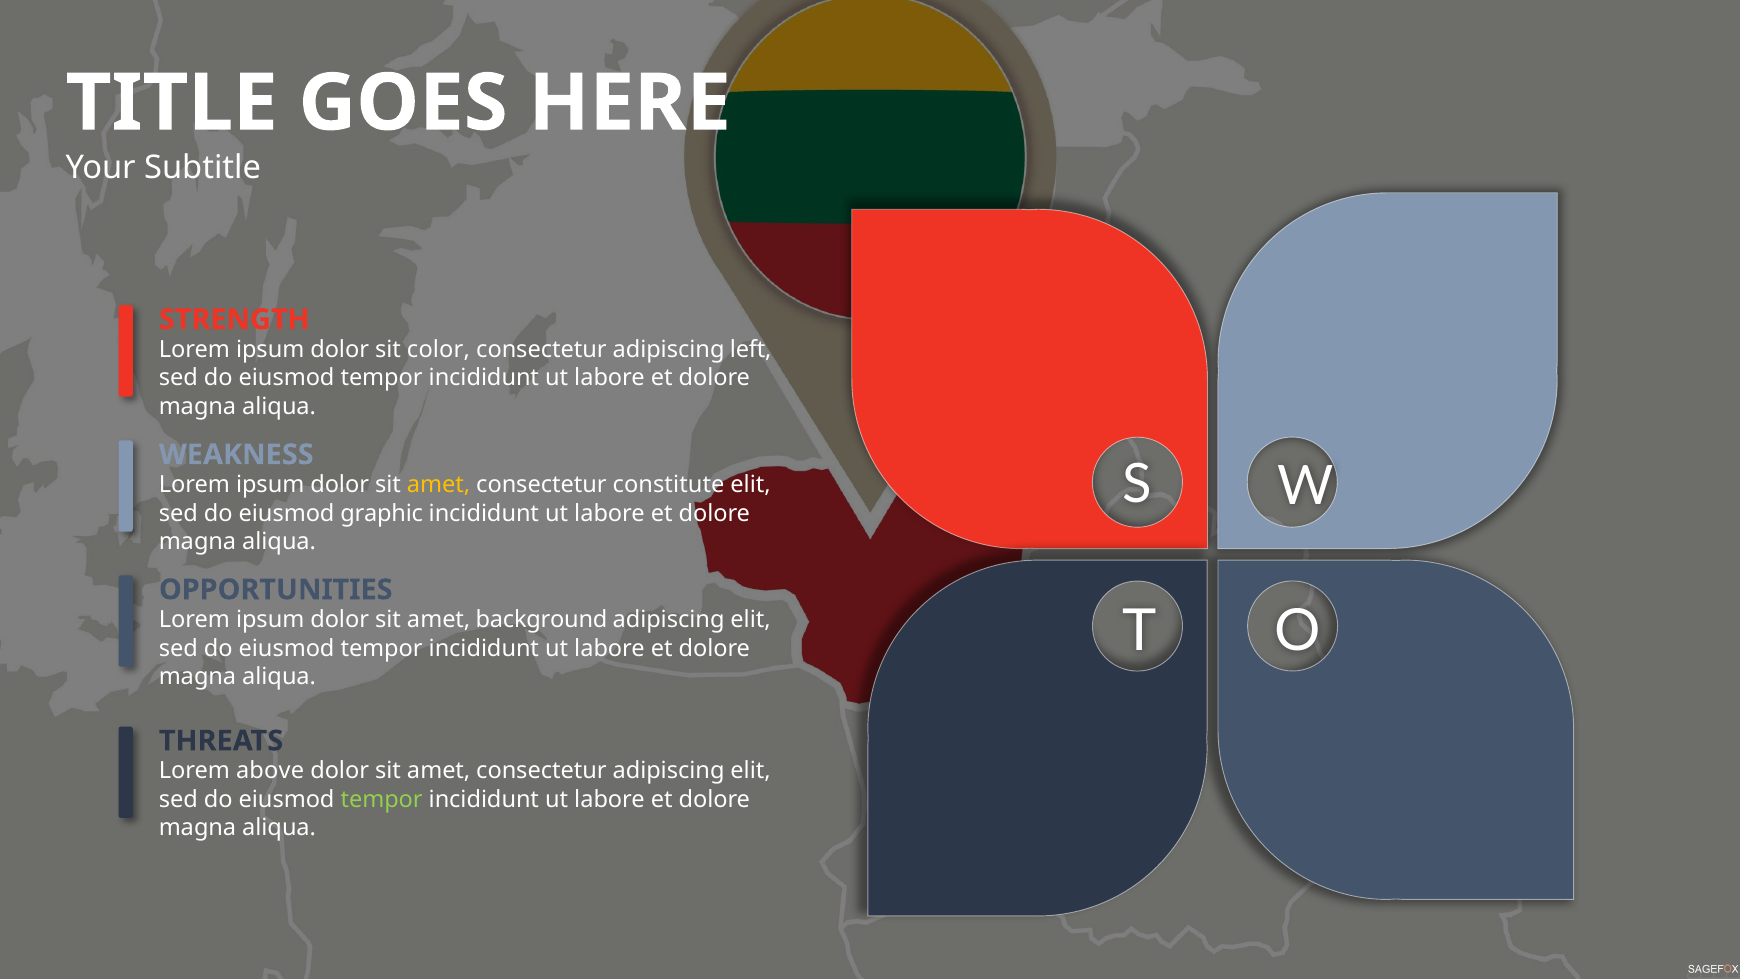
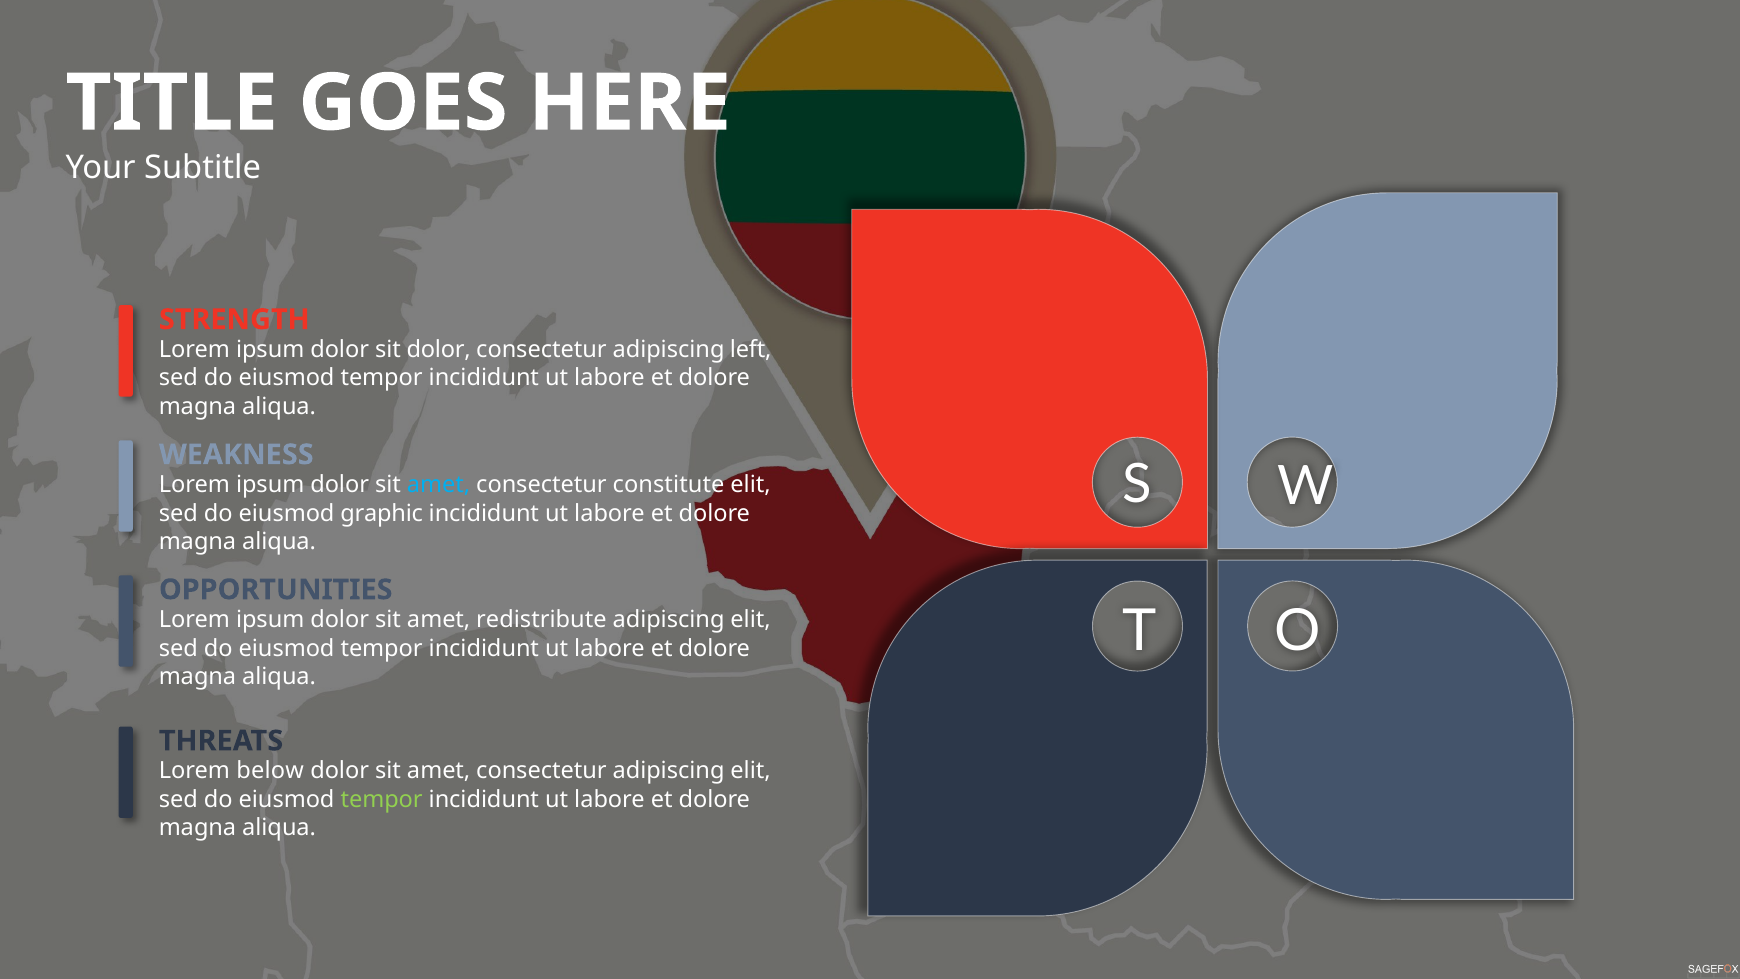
sit color: color -> dolor
amet at (439, 485) colour: yellow -> light blue
background: background -> redistribute
above: above -> below
